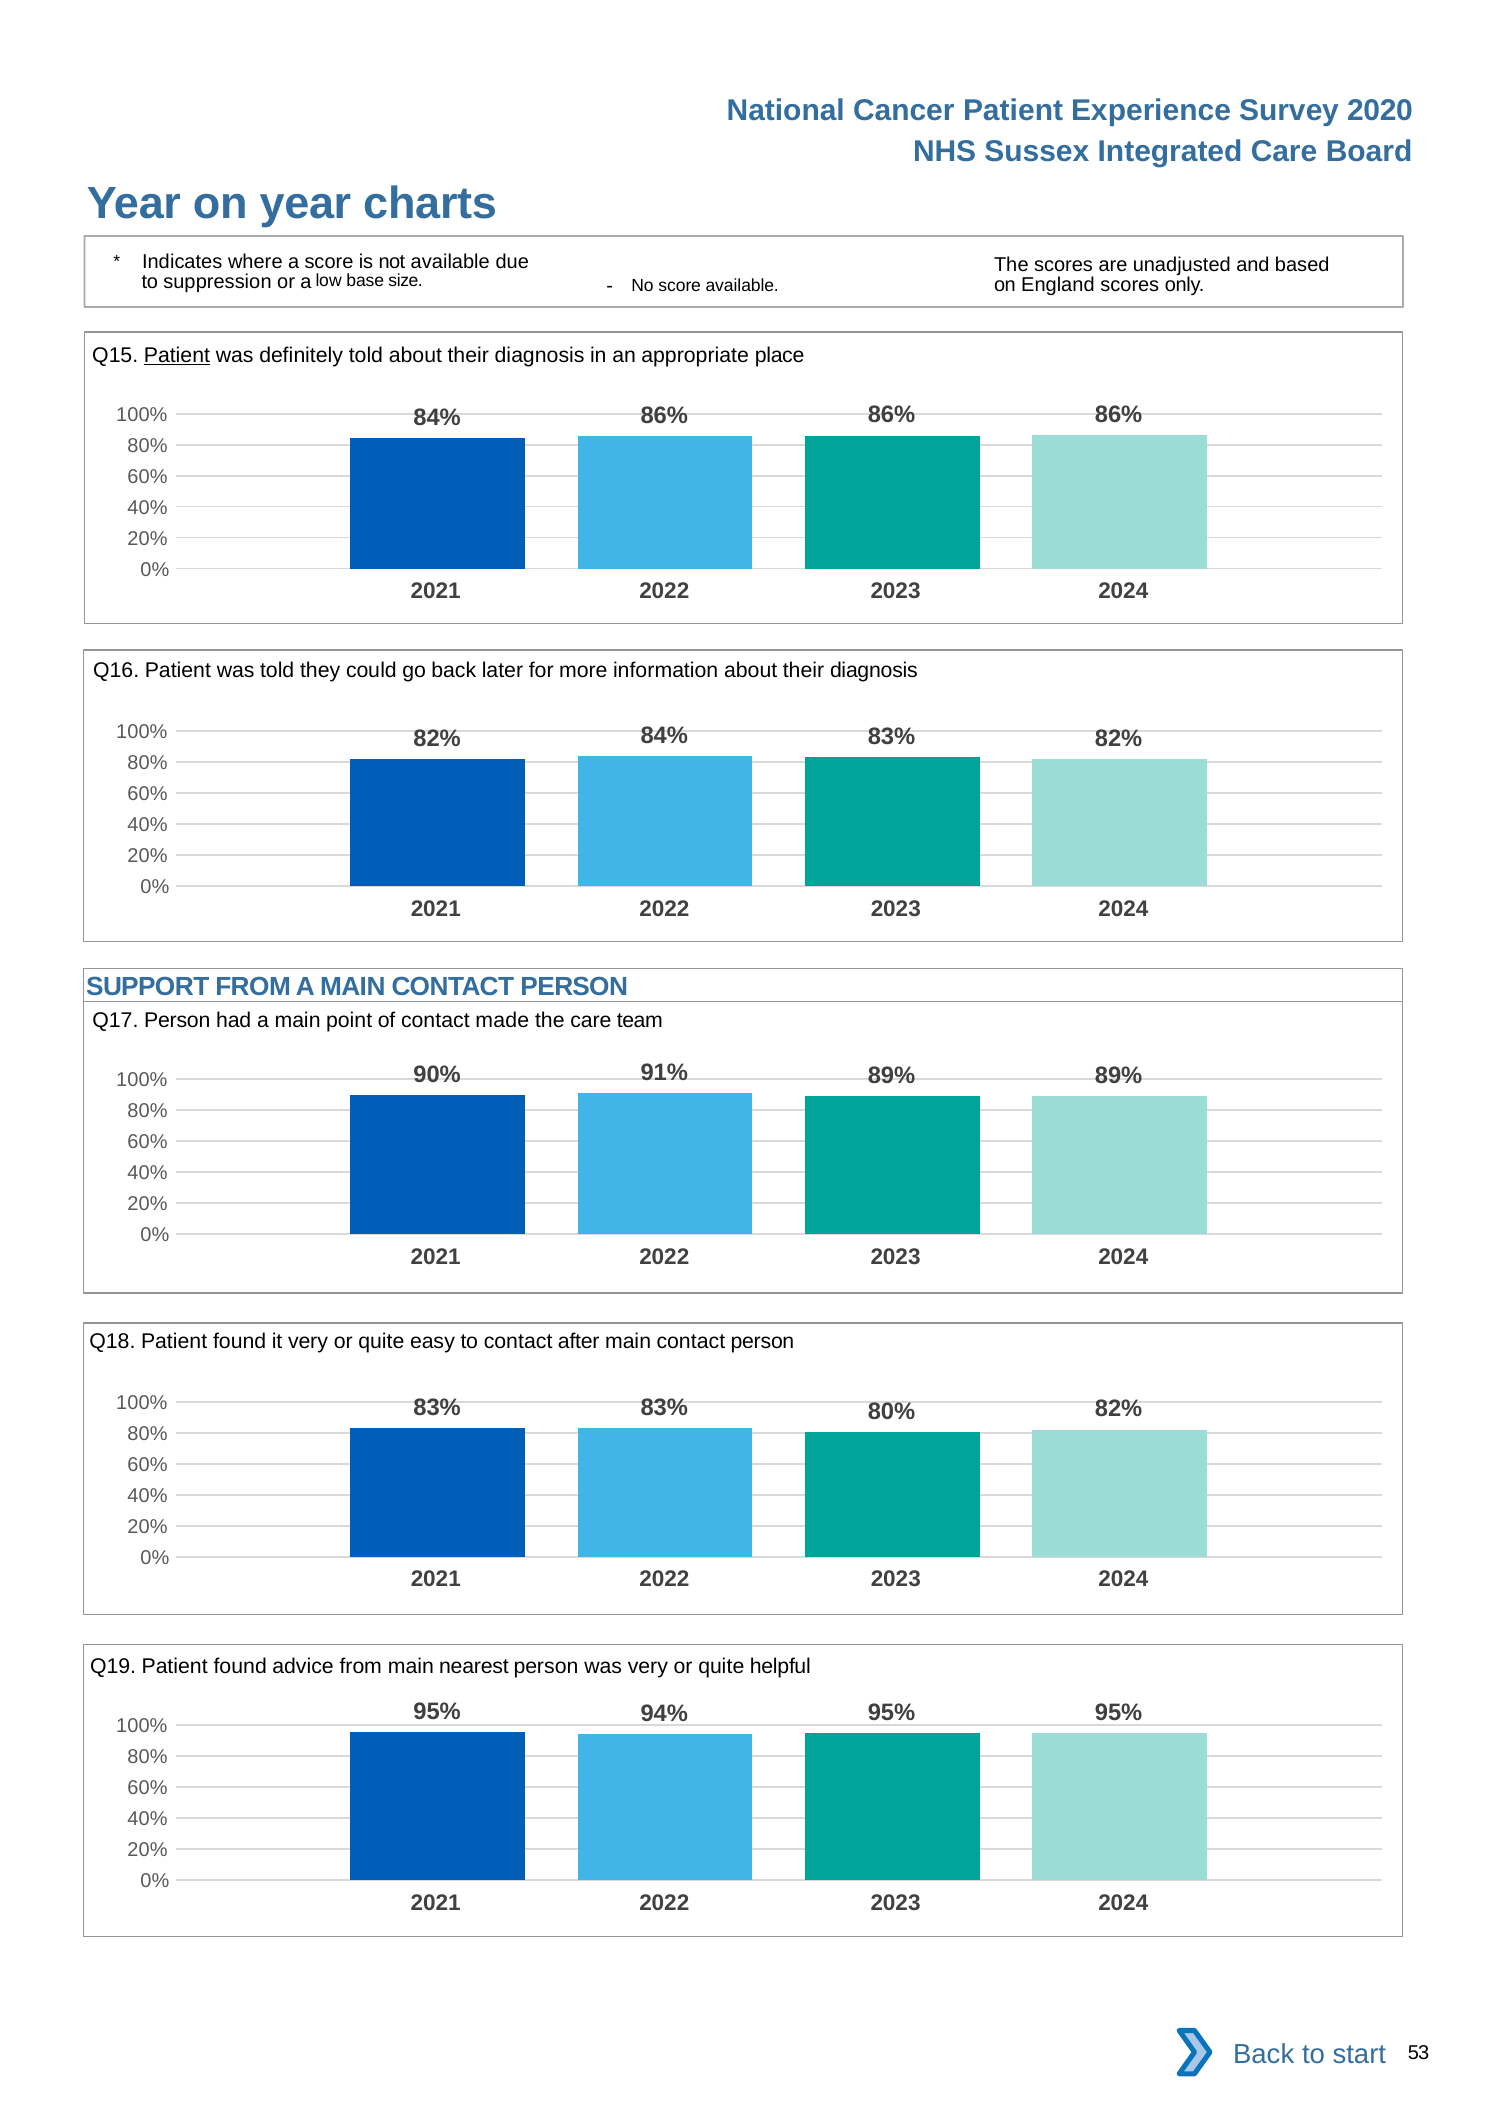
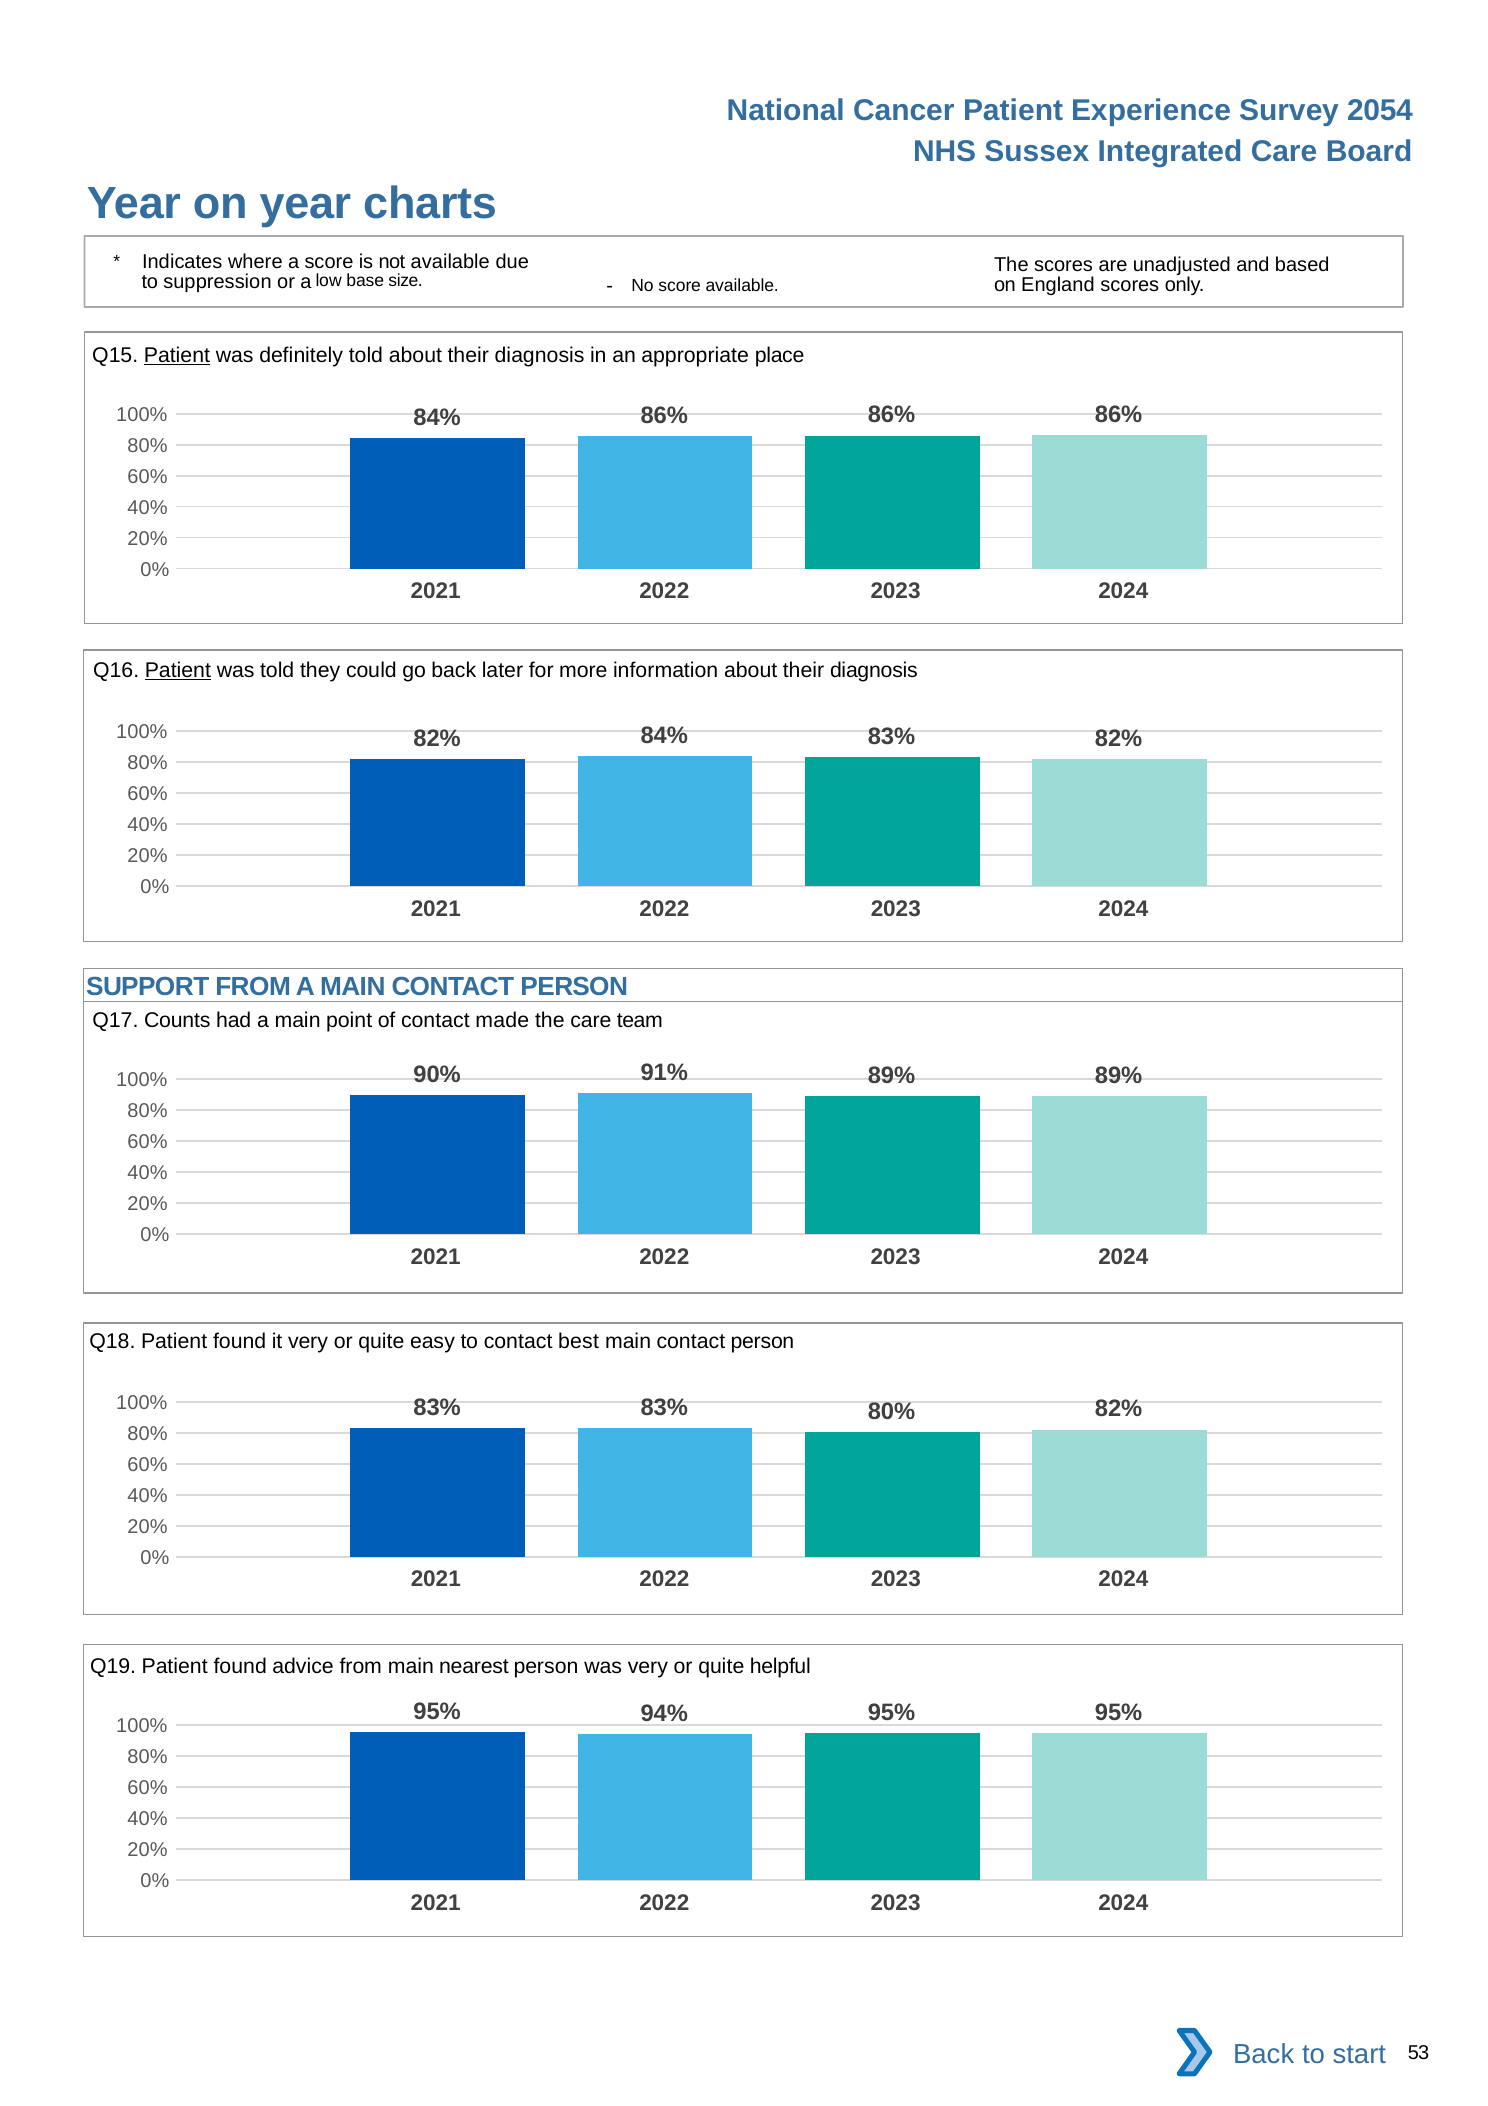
2020: 2020 -> 2054
Patient at (178, 670) underline: none -> present
Q17 Person: Person -> Counts
after: after -> best
